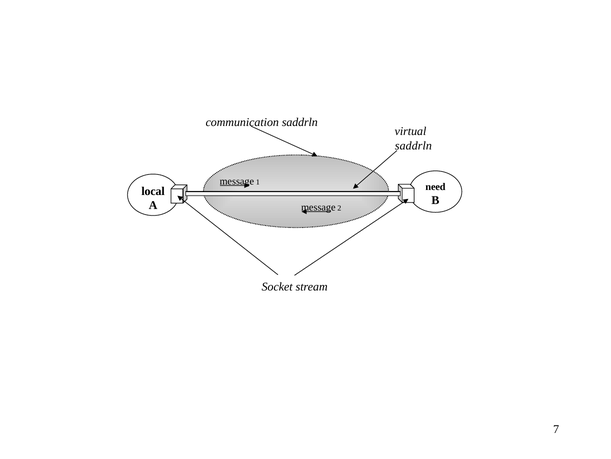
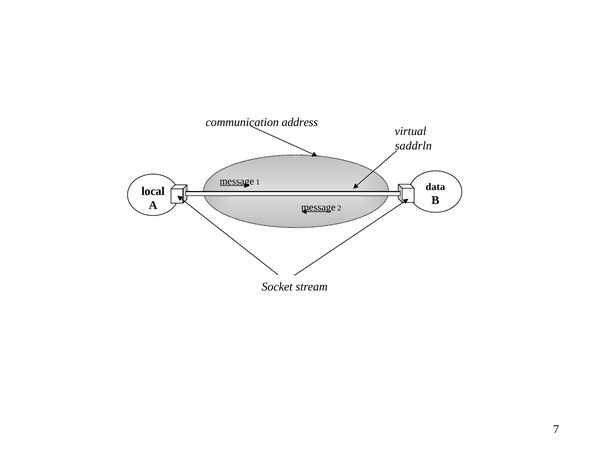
communication saddrln: saddrln -> address
need: need -> data
